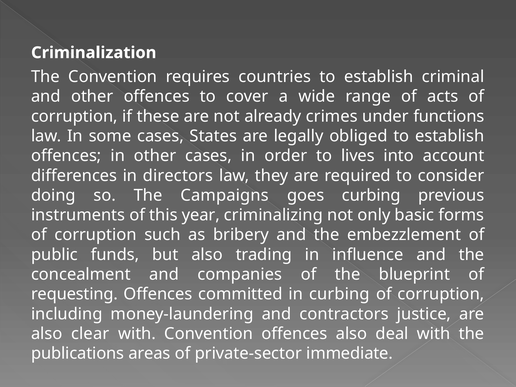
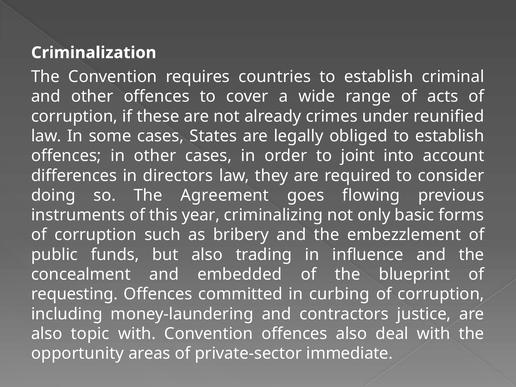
functions: functions -> reunified
lives: lives -> joint
Campaigns: Campaigns -> Agreement
goes curbing: curbing -> flowing
companies: companies -> embedded
clear: clear -> topic
publications: publications -> opportunity
